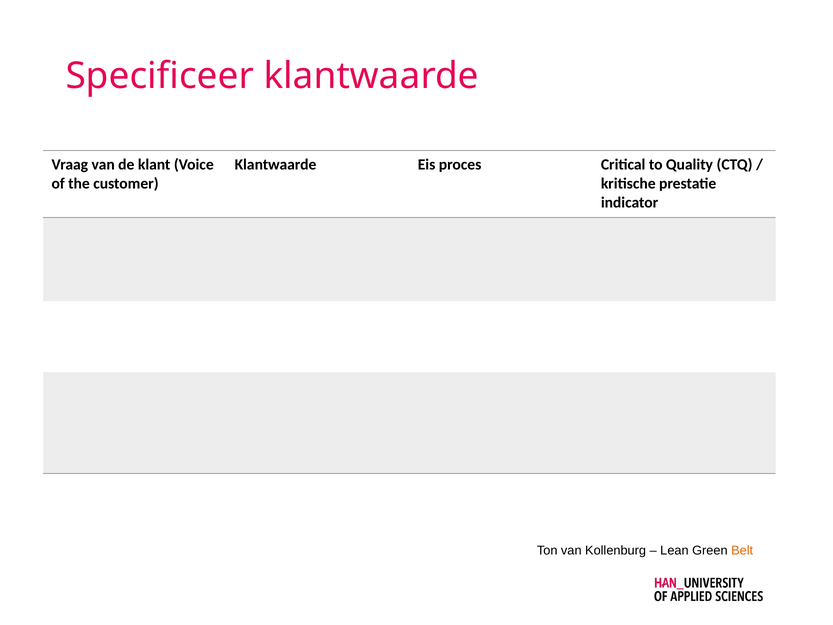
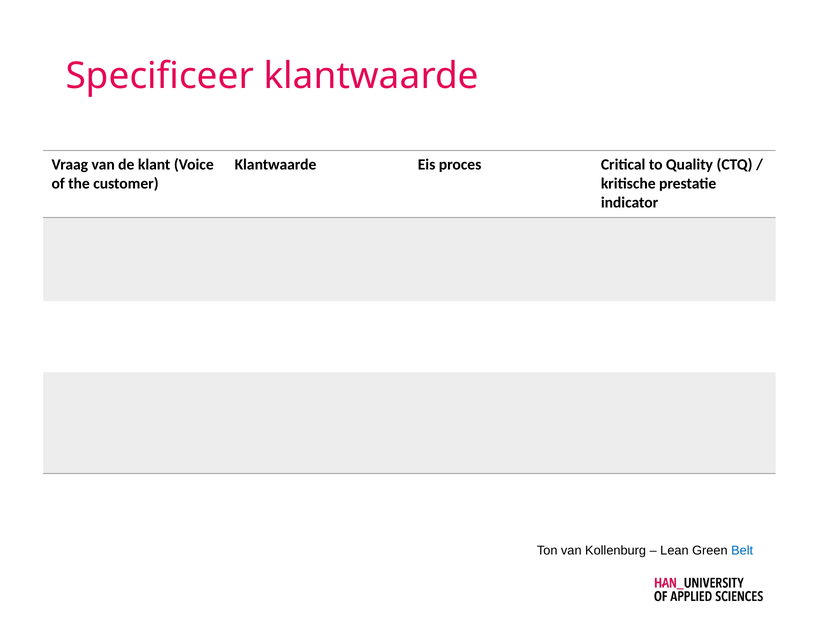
Belt colour: orange -> blue
